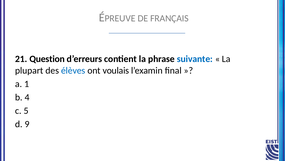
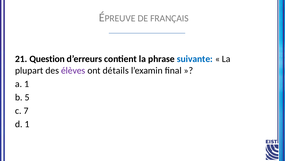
élèves colour: blue -> purple
voulais: voulais -> détails
4: 4 -> 5
5: 5 -> 7
d 9: 9 -> 1
